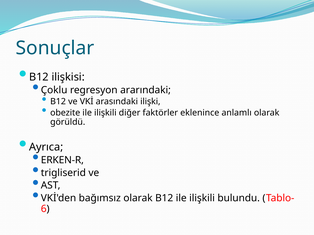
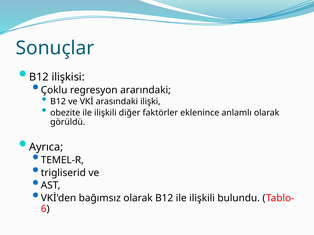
ERKEN-R: ERKEN-R -> TEMEL-R
